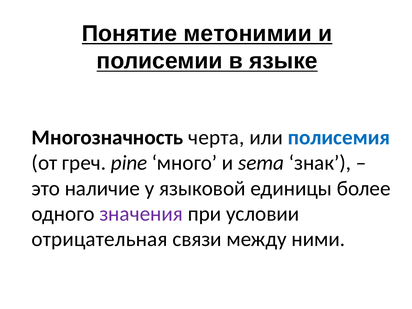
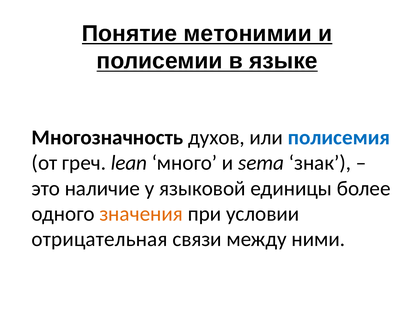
черта: черта -> духов
pine: pine -> lean
значения colour: purple -> orange
